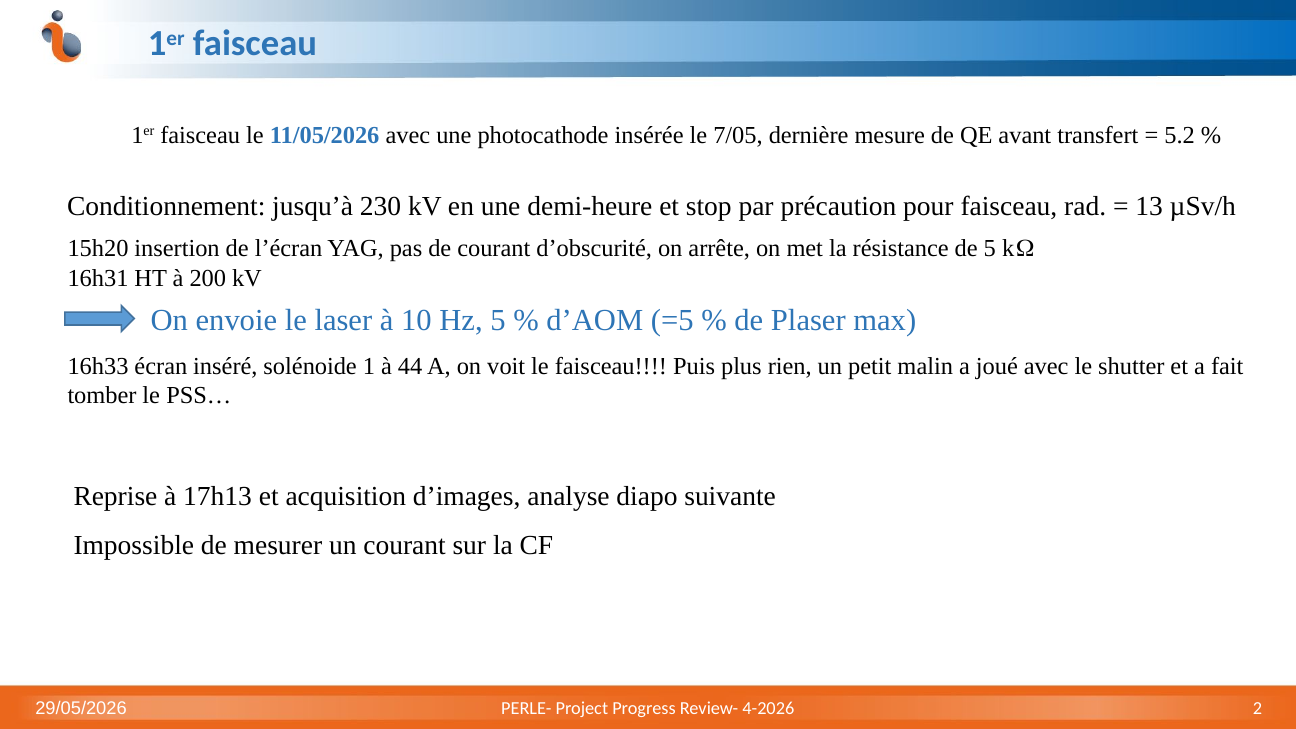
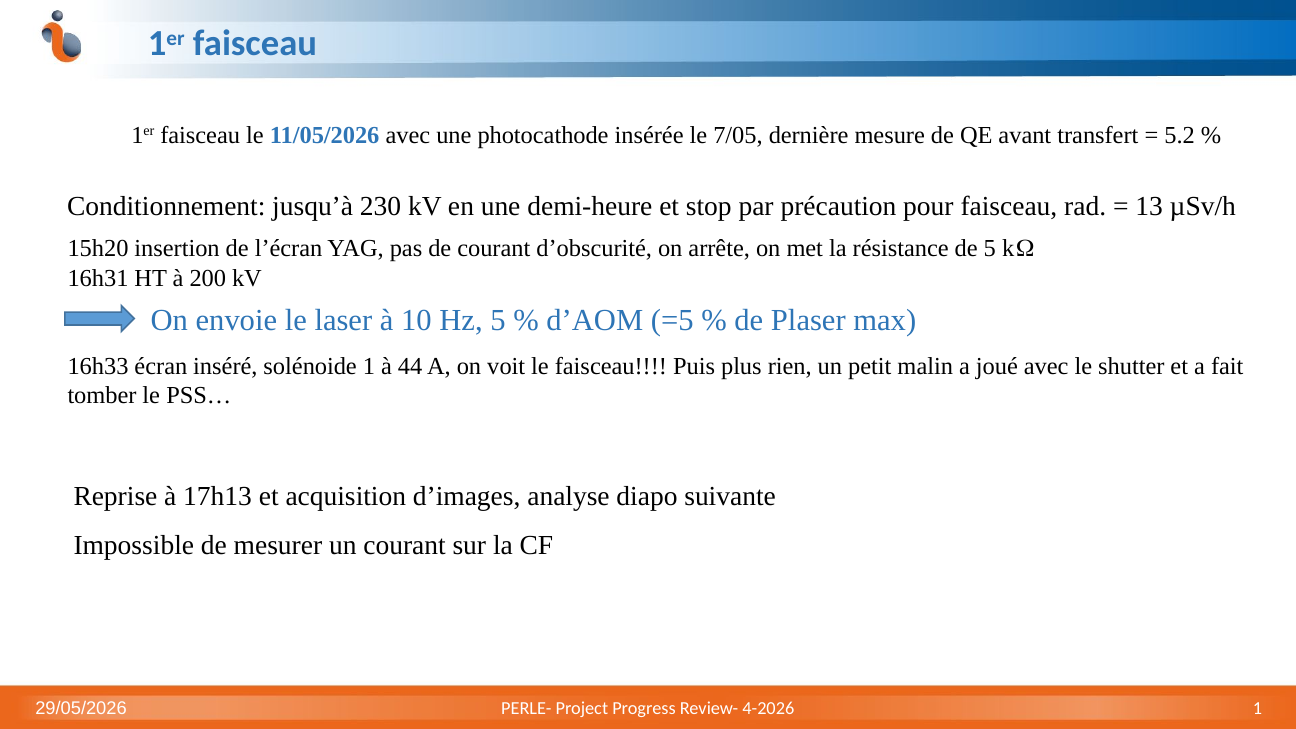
4-2026 2: 2 -> 1
